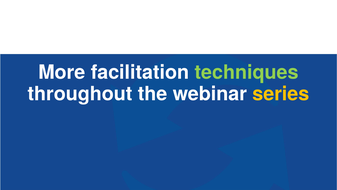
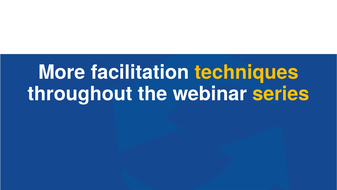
techniques colour: light green -> yellow
